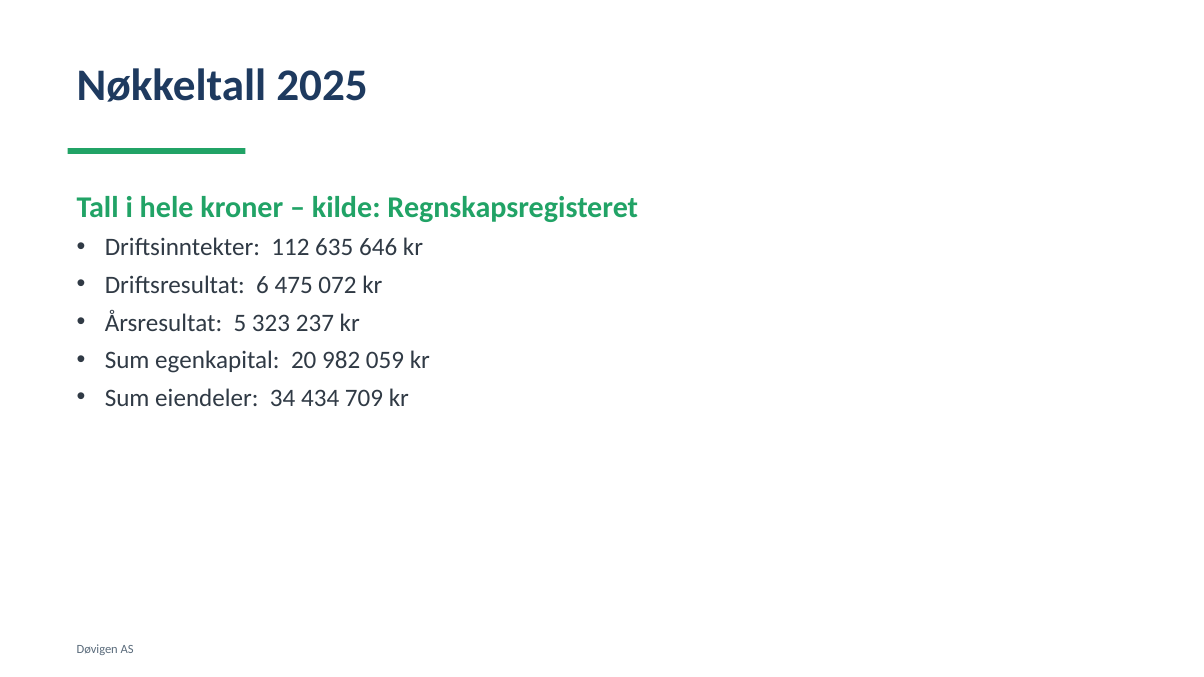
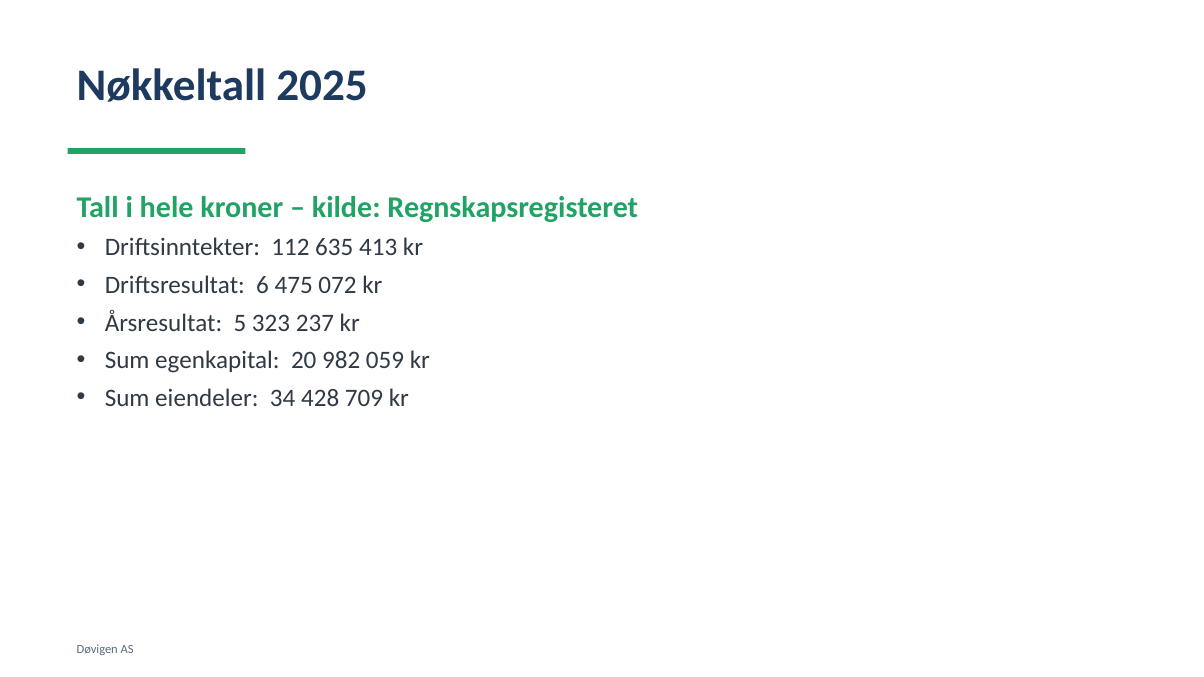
646: 646 -> 413
434: 434 -> 428
